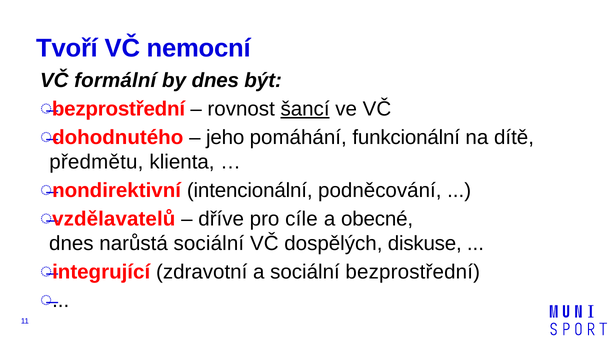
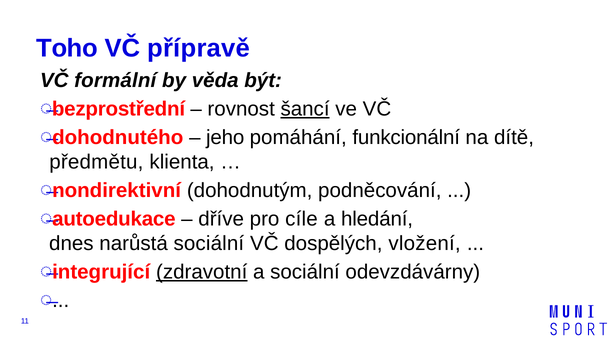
Tvoří: Tvoří -> Toho
nemocní: nemocní -> přípravě
by dnes: dnes -> věda
intencionální: intencionální -> dohodnutým
vzdělavatelů: vzdělavatelů -> autoedukace
obecné: obecné -> hledání
diskuse: diskuse -> vložení
zdravotní underline: none -> present
sociální bezprostřední: bezprostřední -> odevzdávárny
